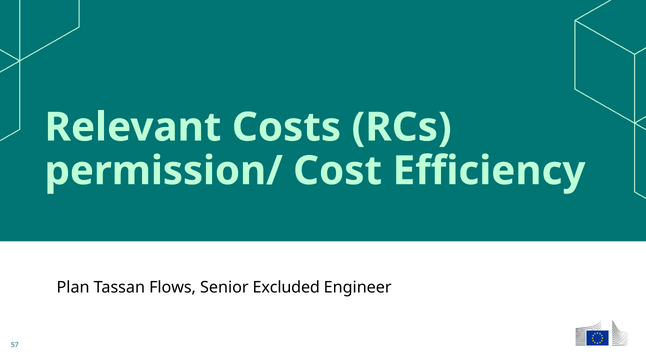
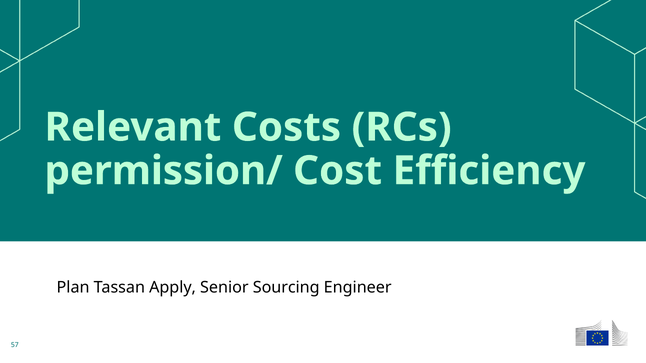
Flows: Flows -> Apply
Excluded: Excluded -> Sourcing
